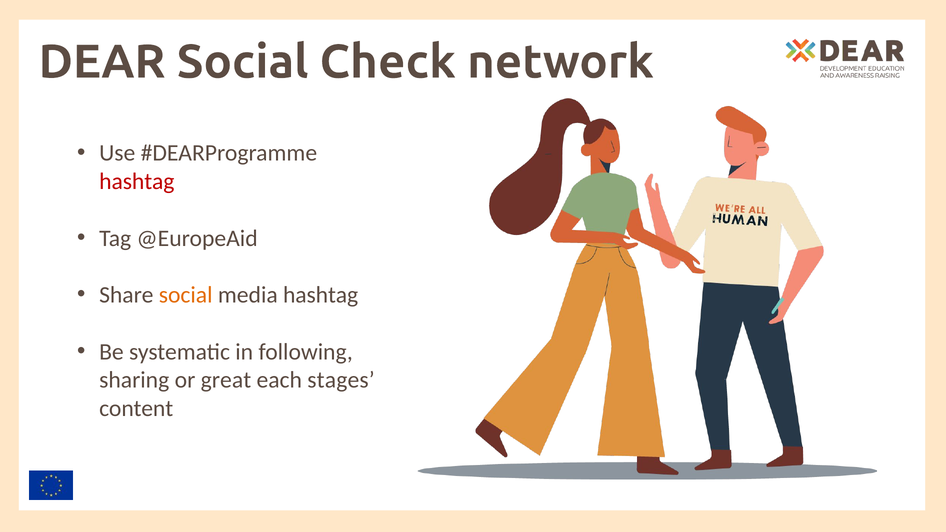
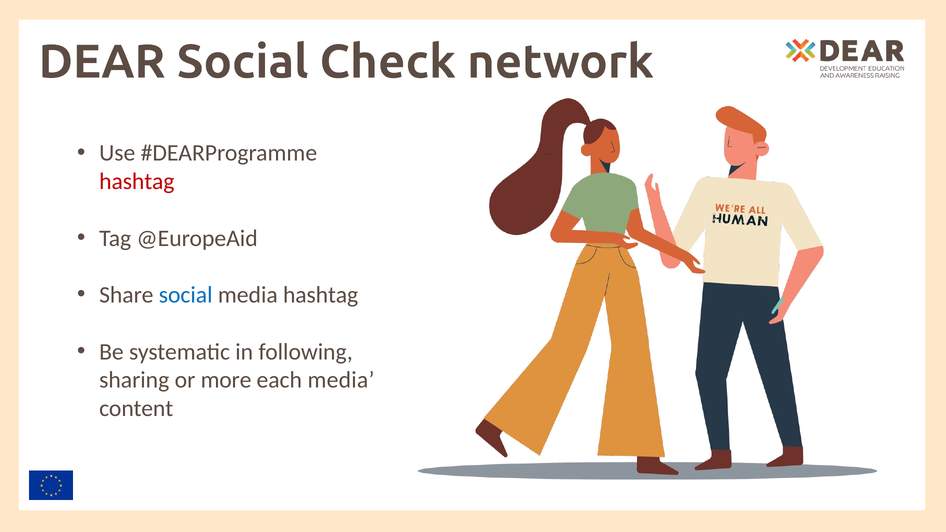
social at (186, 295) colour: orange -> blue
great: great -> more
each stages: stages -> media
